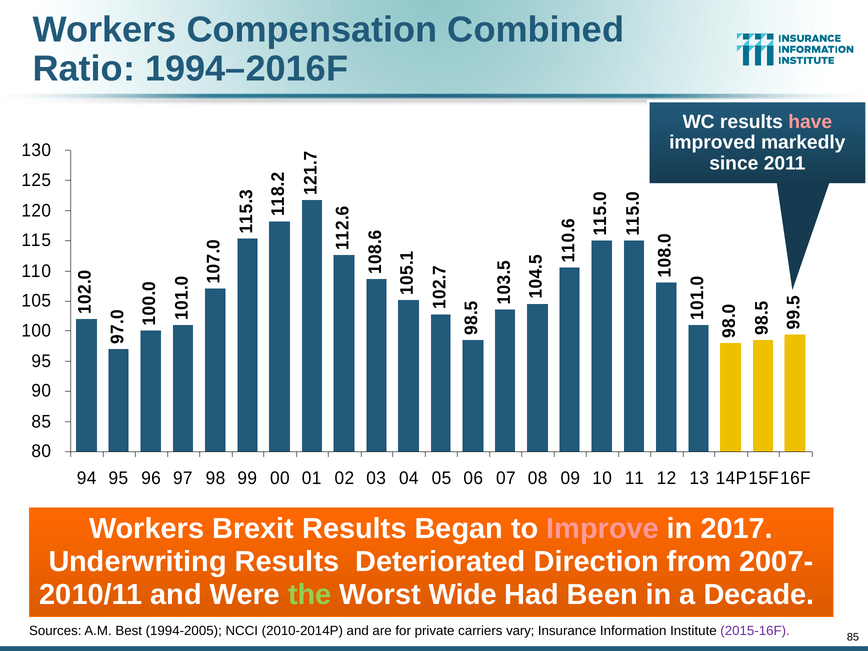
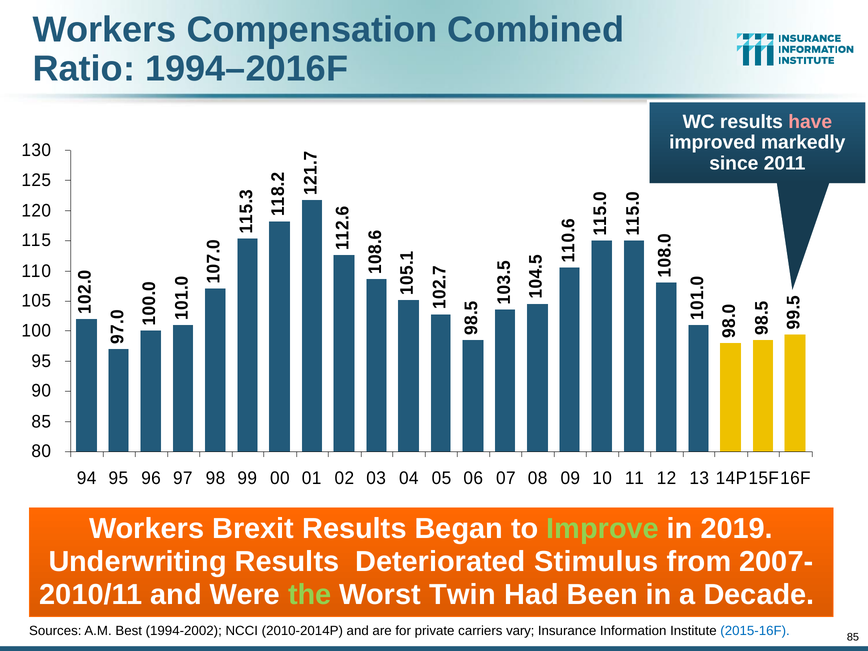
Improve colour: pink -> light green
2017: 2017 -> 2019
Direction: Direction -> Stimulus
Wide: Wide -> Twin
1994-2005: 1994-2005 -> 1994-2002
2015-16F colour: purple -> blue
